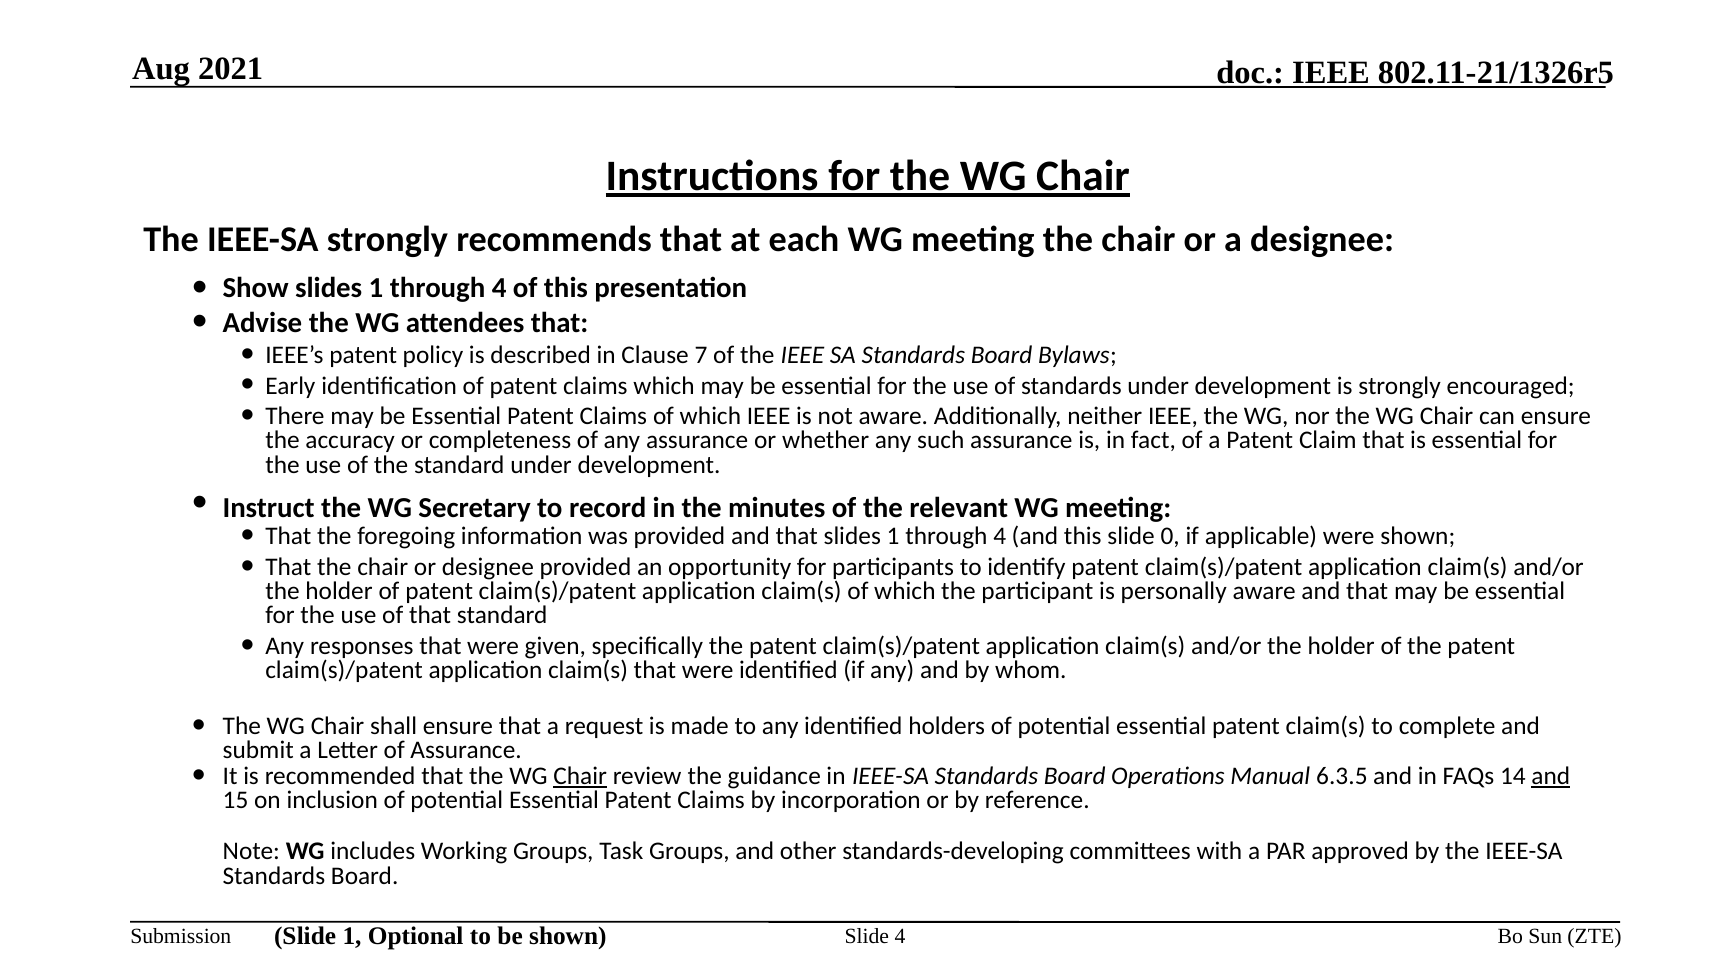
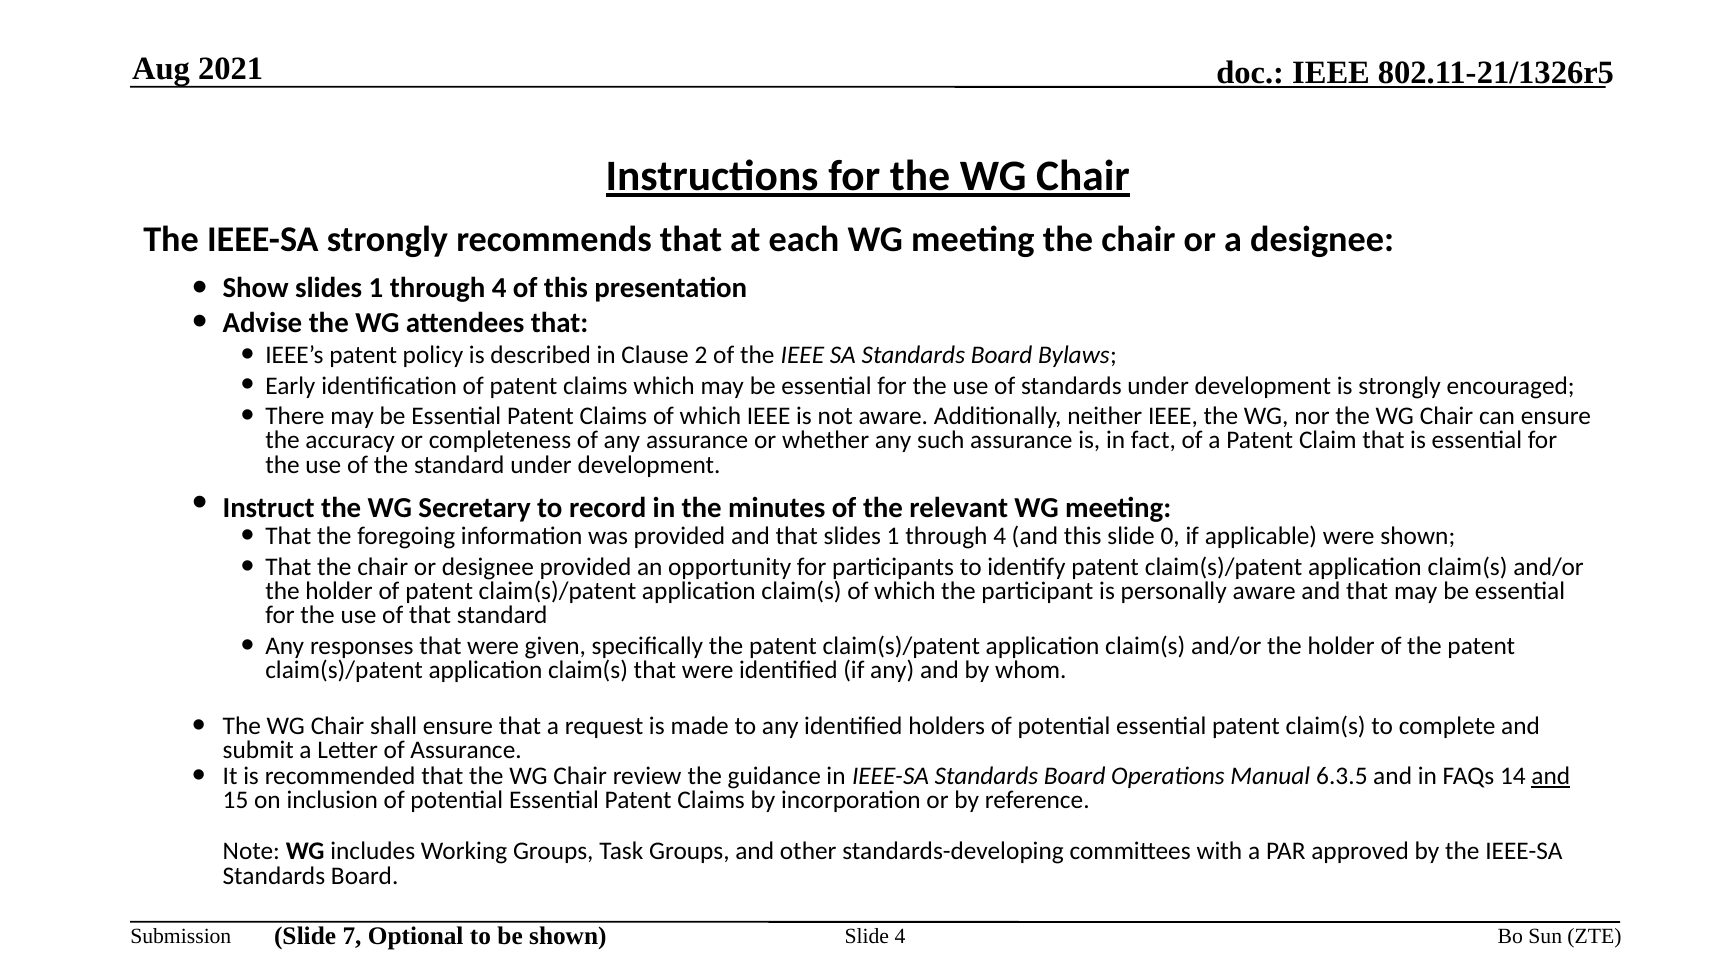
7: 7 -> 2
Chair at (580, 777) underline: present -> none
Slide 1: 1 -> 7
